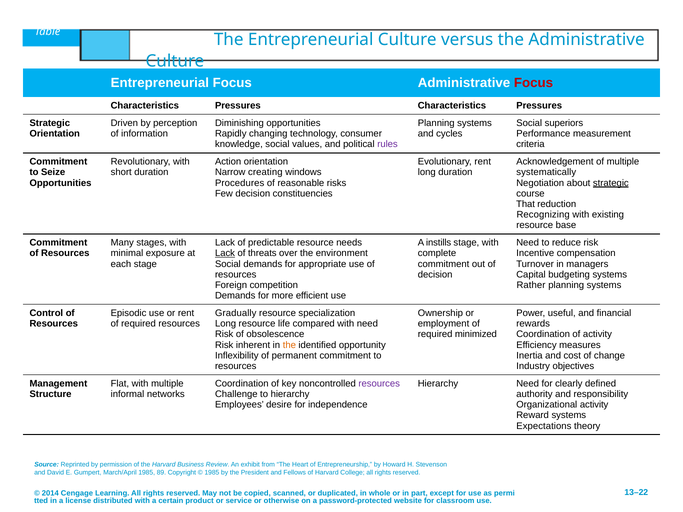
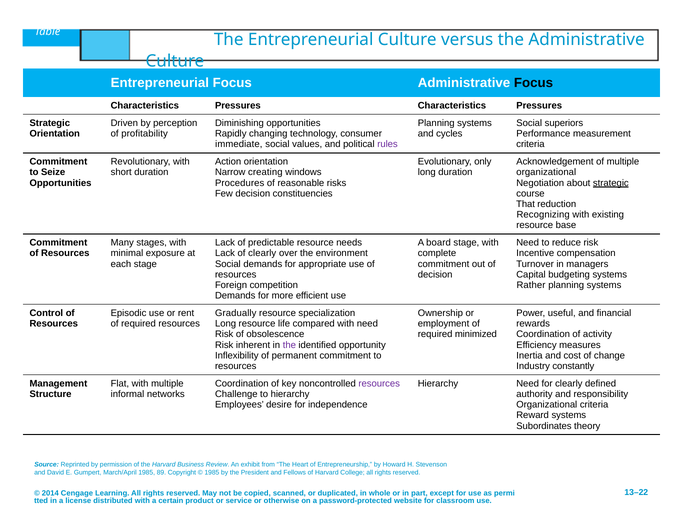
Focus at (533, 83) colour: red -> black
information: information -> profitability
knowledge: knowledge -> immediate
Evolutionary rent: rent -> only
systematically at (546, 172): systematically -> organizational
instills: instills -> board
Lack at (225, 253) underline: present -> none
of threats: threats -> clearly
the at (289, 345) colour: orange -> purple
objectives: objectives -> constantly
Organizational activity: activity -> criteria
Expectations: Expectations -> Subordinates
